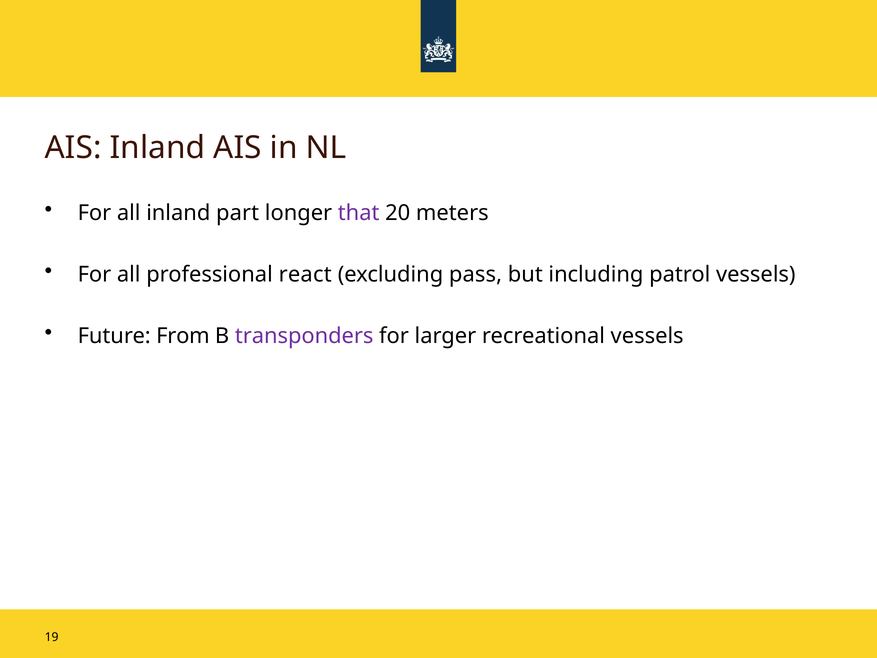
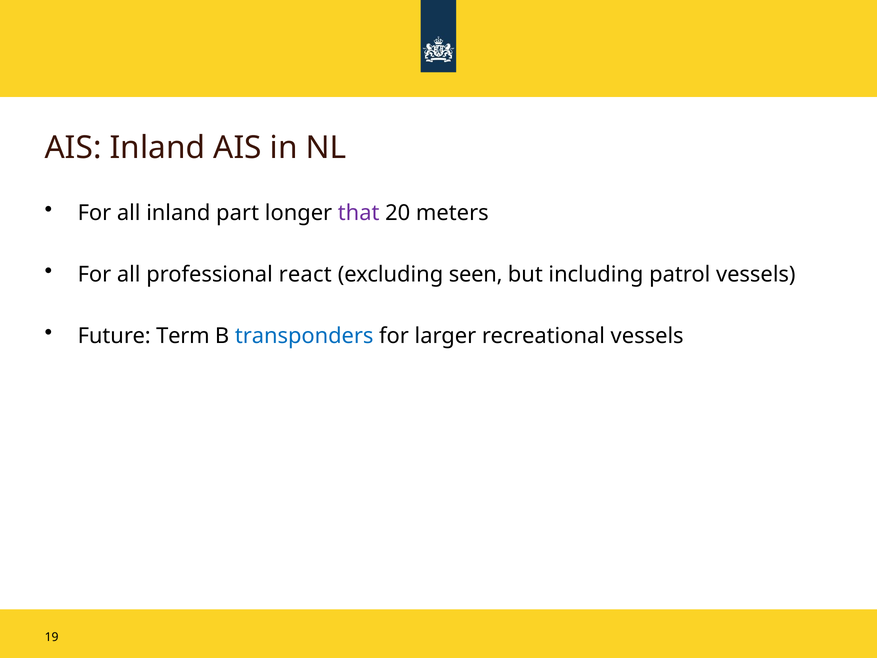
pass: pass -> seen
From: From -> Term
transponders colour: purple -> blue
